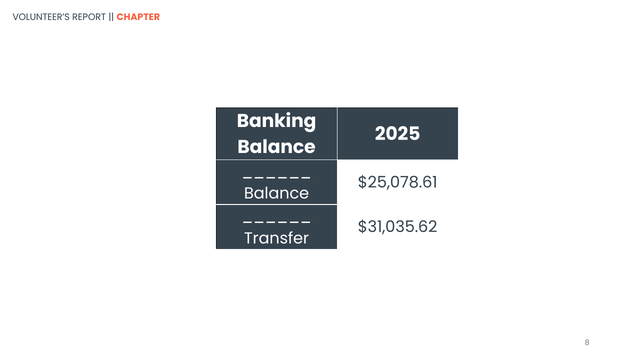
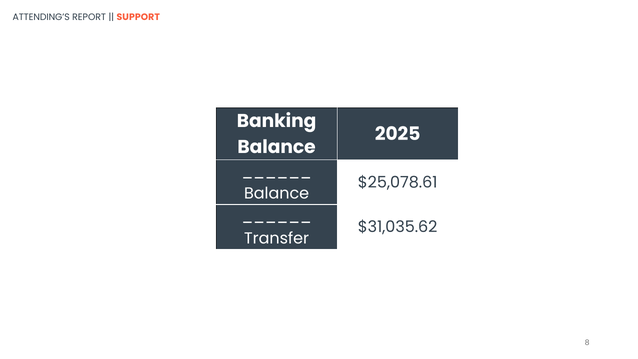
VOLUNTEER’S: VOLUNTEER’S -> ATTENDING’S
CHAPTER: CHAPTER -> SUPPORT
